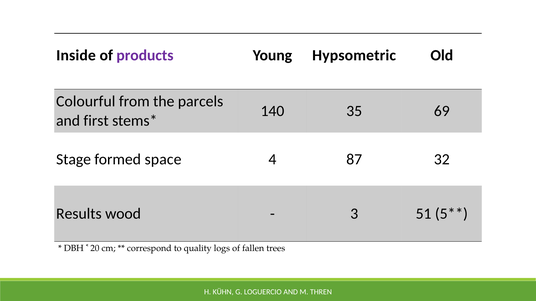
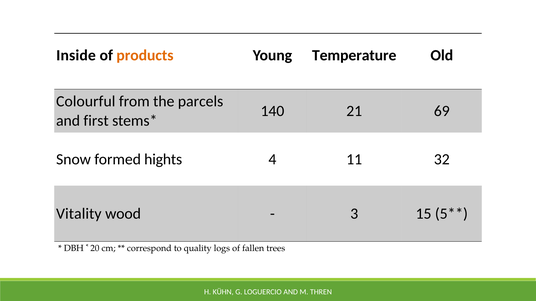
products colour: purple -> orange
Hypsometric: Hypsometric -> Temperature
35: 35 -> 21
Stage: Stage -> Snow
space: space -> hights
87: 87 -> 11
Results: Results -> Vitality
51: 51 -> 15
